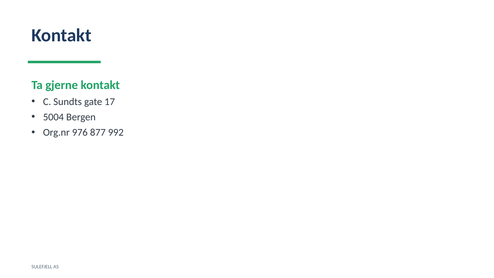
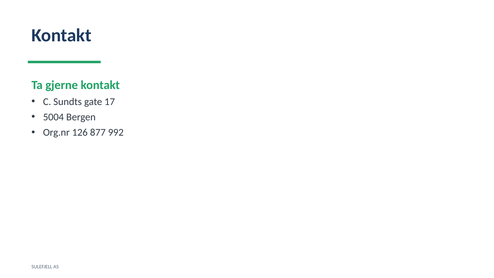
976: 976 -> 126
